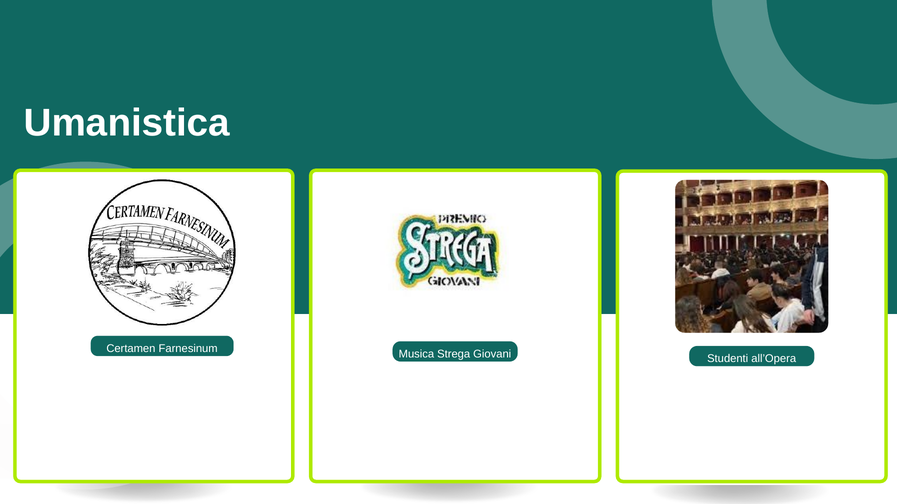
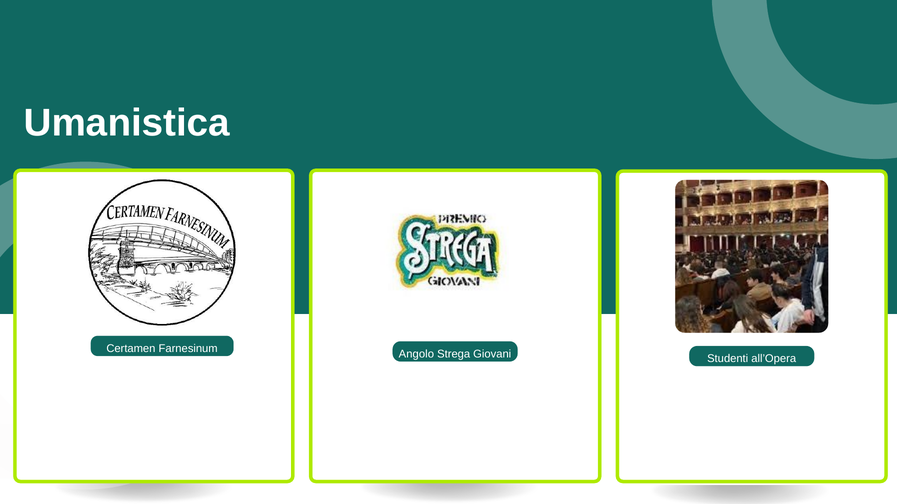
Musica: Musica -> Angolo
